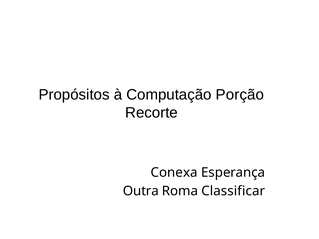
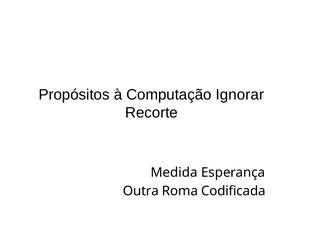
Porção: Porção -> Ignorar
Conexa: Conexa -> Medida
Classificar: Classificar -> Codificada
